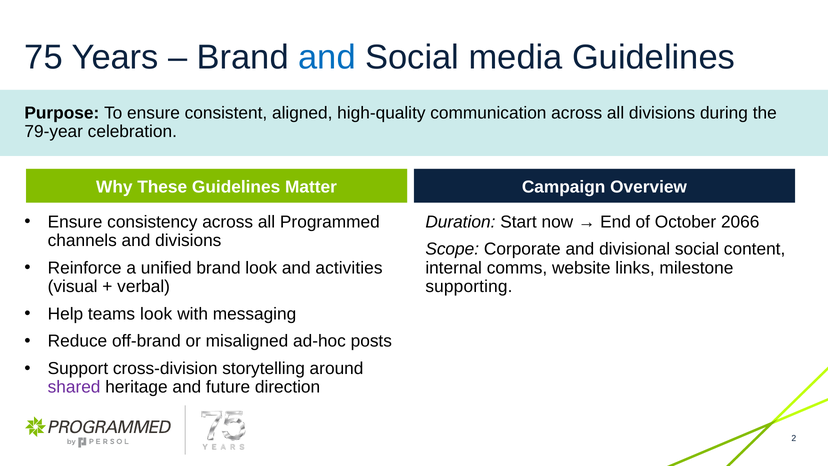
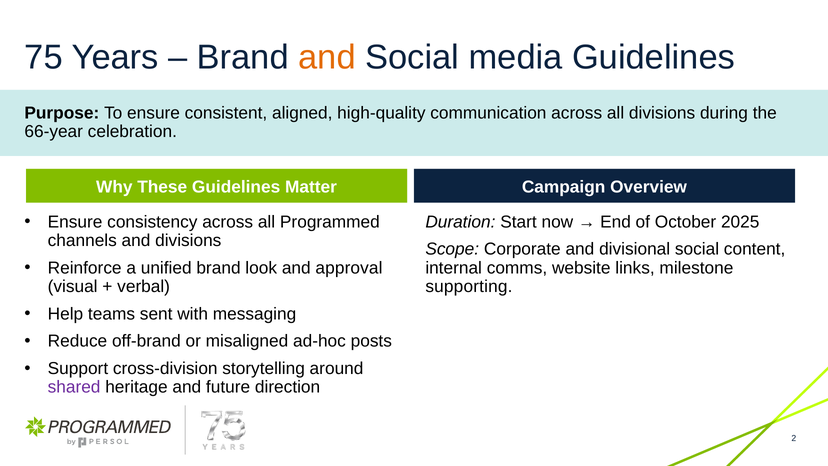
and at (327, 58) colour: blue -> orange
79‑year: 79‑year -> 66‑year
2066: 2066 -> 2025
activities: activities -> approval
teams look: look -> sent
